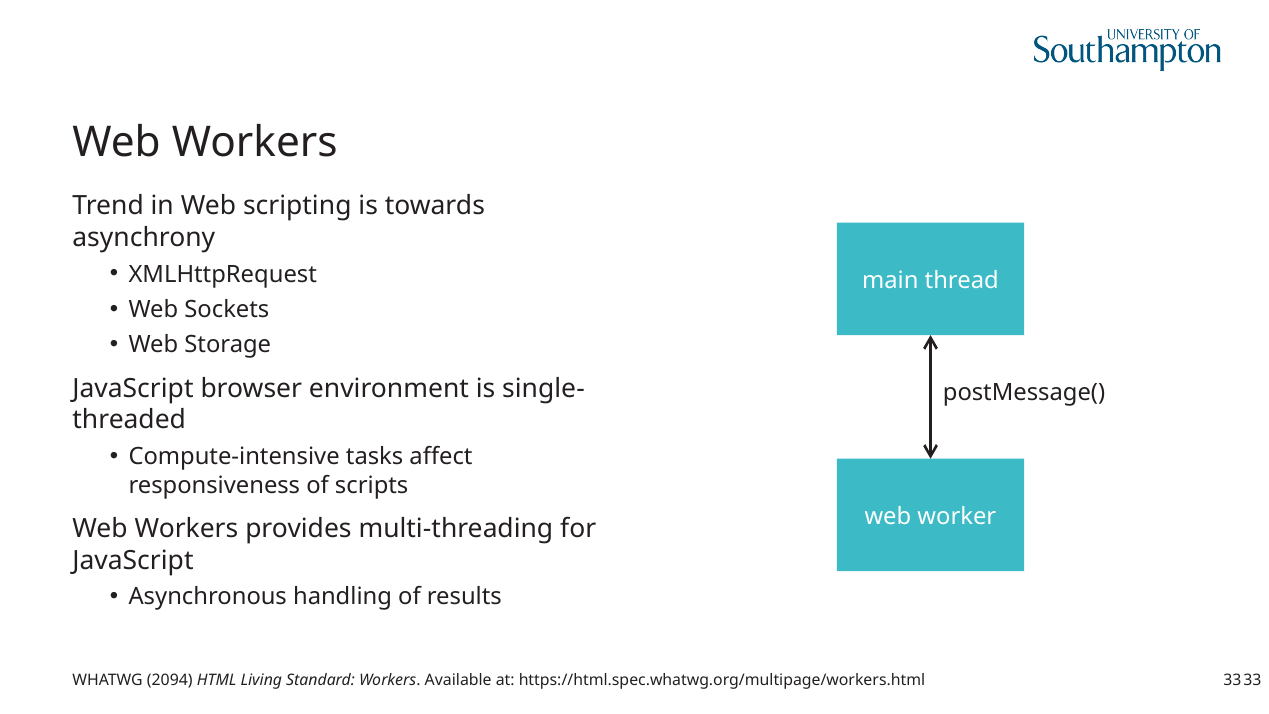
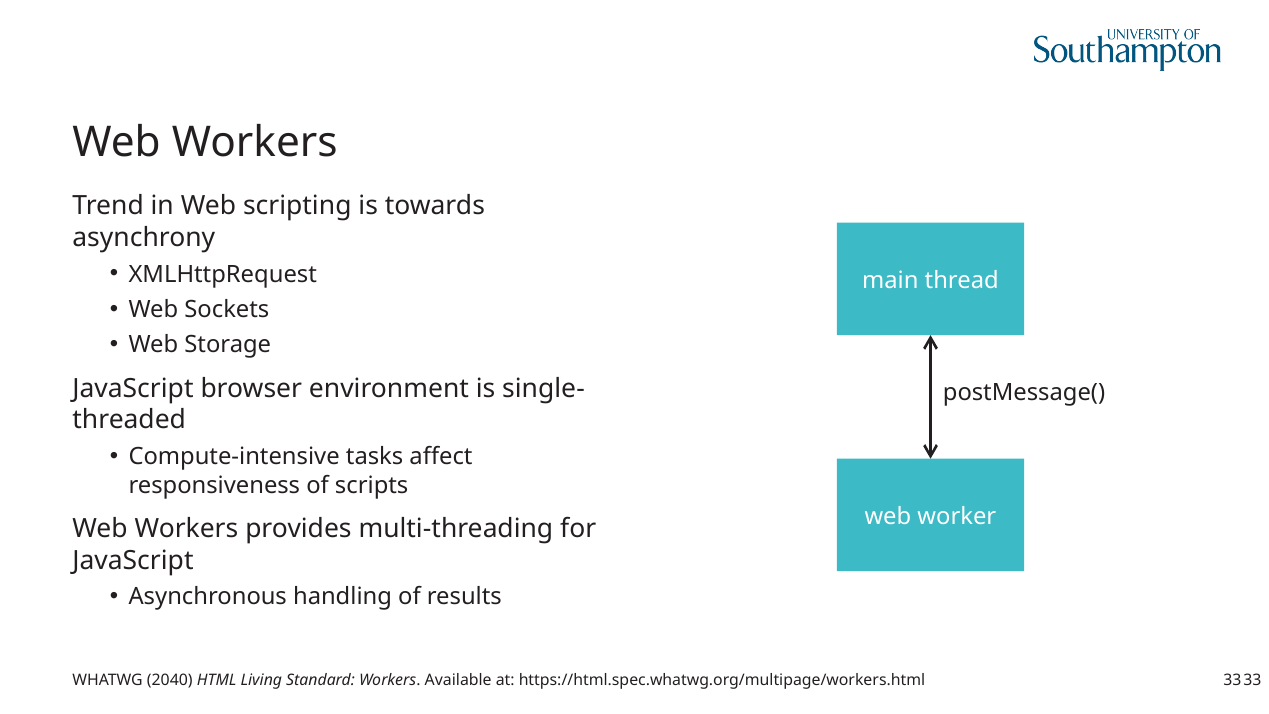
2094: 2094 -> 2040
